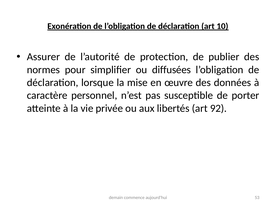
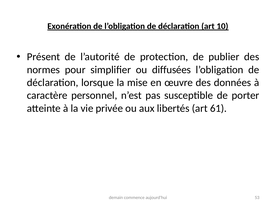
Assurer: Assurer -> Présent
92: 92 -> 61
